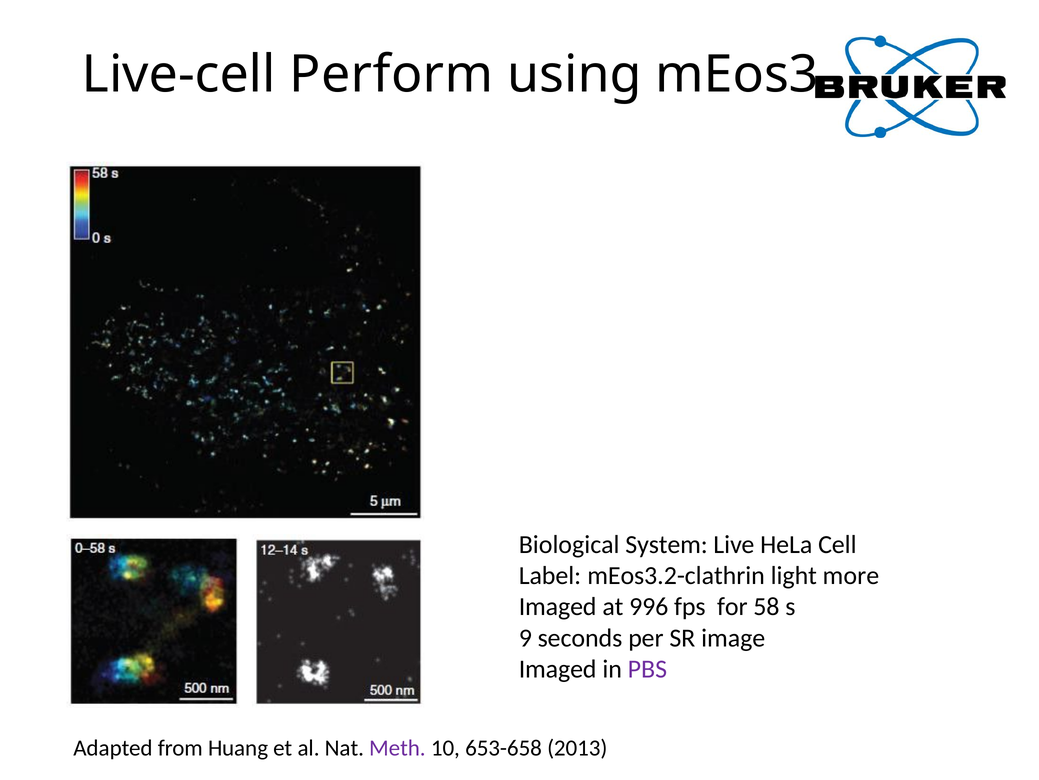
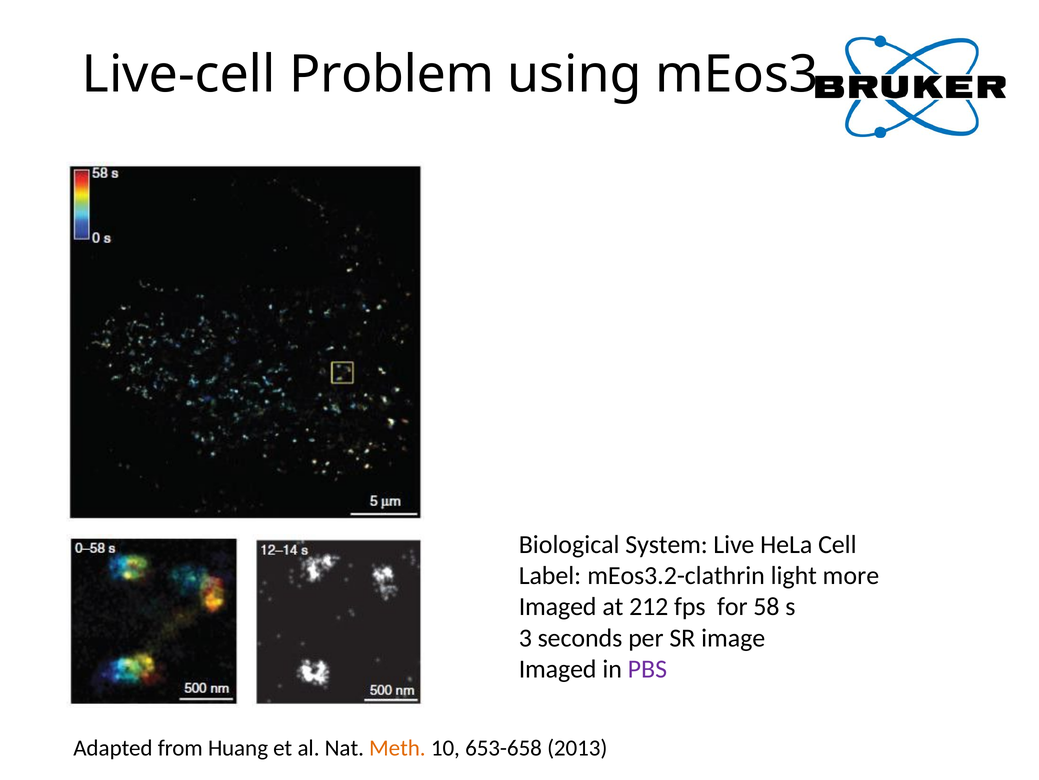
Perform: Perform -> Problem
996: 996 -> 212
9: 9 -> 3
Meth colour: purple -> orange
